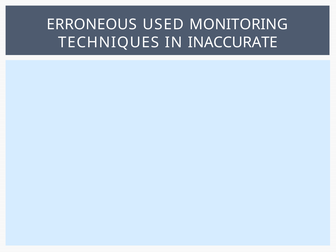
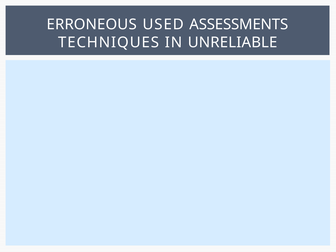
MONITORING: MONITORING -> ASSESSMENTS
INACCURATE: INACCURATE -> UNRELIABLE
